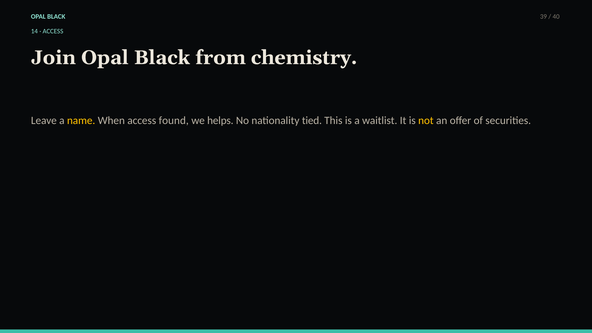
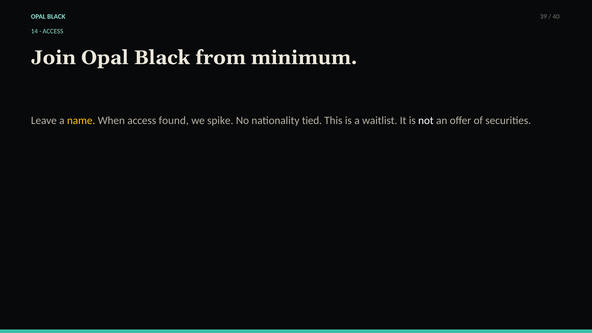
chemistry: chemistry -> minimum
helps: helps -> spike
not colour: yellow -> white
